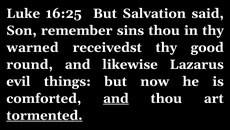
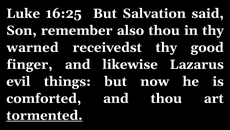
sins: sins -> also
round: round -> finger
and at (116, 98) underline: present -> none
